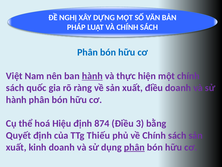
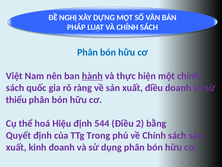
hành at (16, 99): hành -> thiểu
874: 874 -> 544
3: 3 -> 2
Thiếu: Thiếu -> Trong
phân at (134, 147) underline: present -> none
